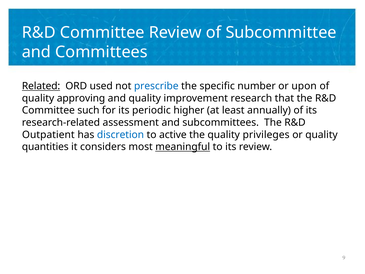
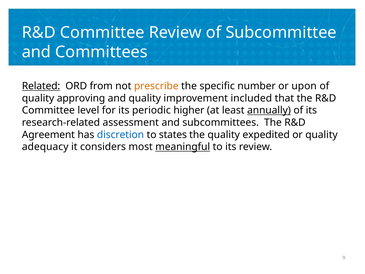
used: used -> from
prescribe colour: blue -> orange
research: research -> included
such: such -> level
annually underline: none -> present
Outpatient: Outpatient -> Agreement
active: active -> states
privileges: privileges -> expedited
quantities: quantities -> adequacy
